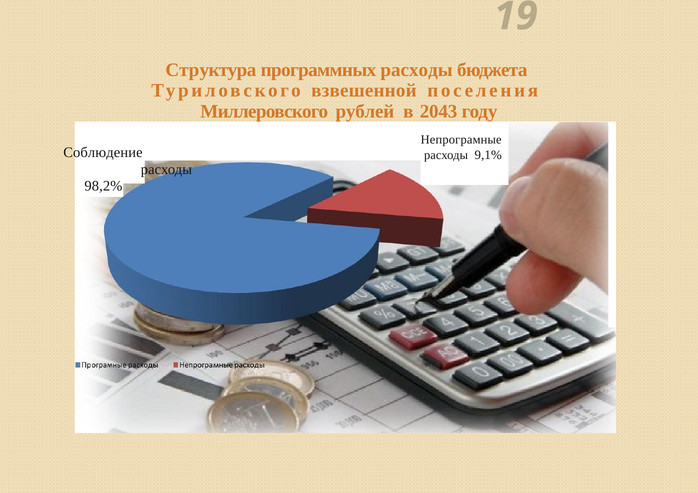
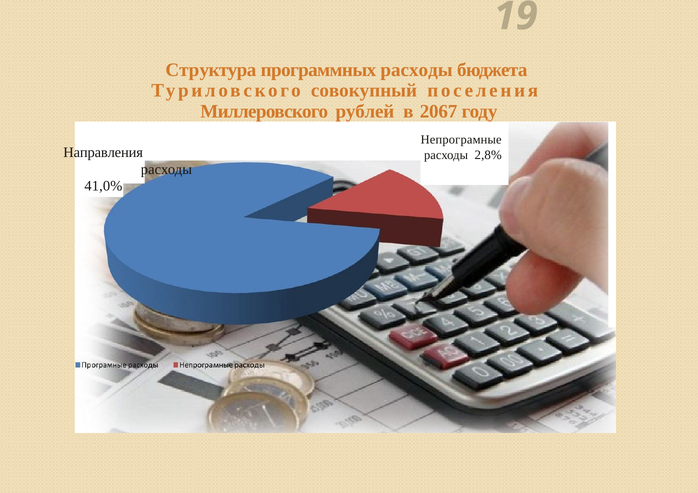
взвешенной: взвешенной -> совокупный
2043: 2043 -> 2067
Соблюдение: Соблюдение -> Направления
9,1%: 9,1% -> 2,8%
98,2%: 98,2% -> 41,0%
